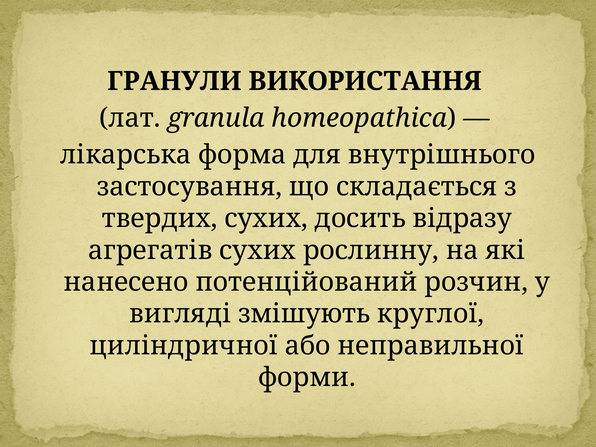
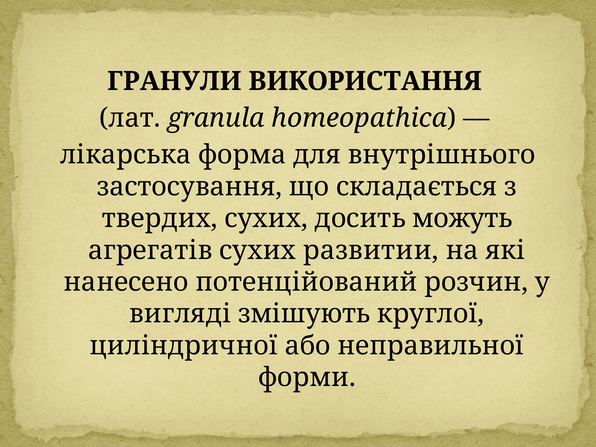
відразу: відразу -> можуть
рослинну: рослинну -> развитии
